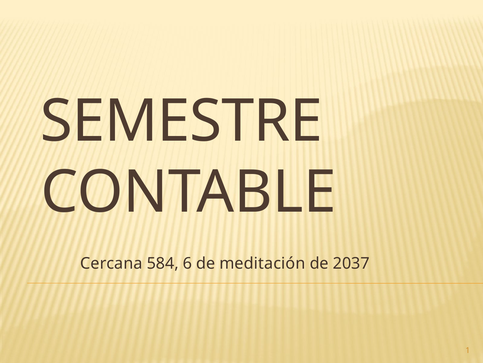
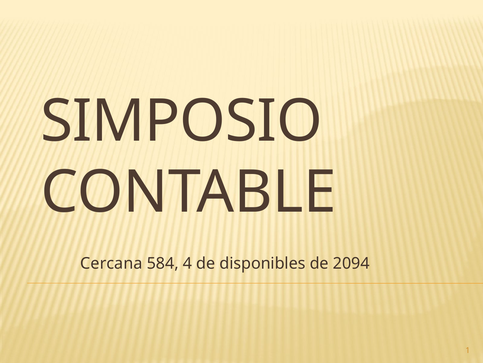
SEMESTRE: SEMESTRE -> SIMPOSIO
6: 6 -> 4
meditación: meditación -> disponibles
2037: 2037 -> 2094
